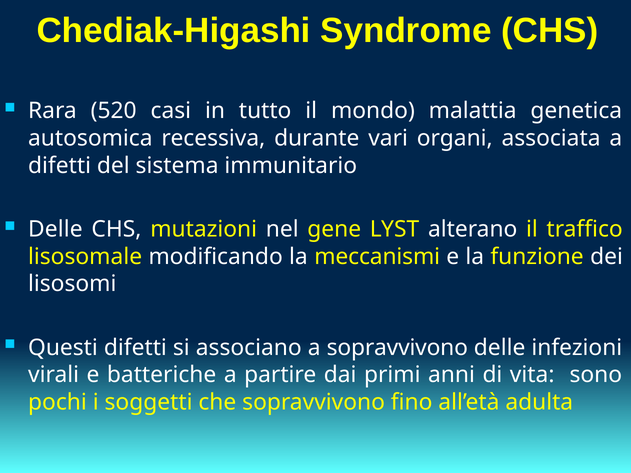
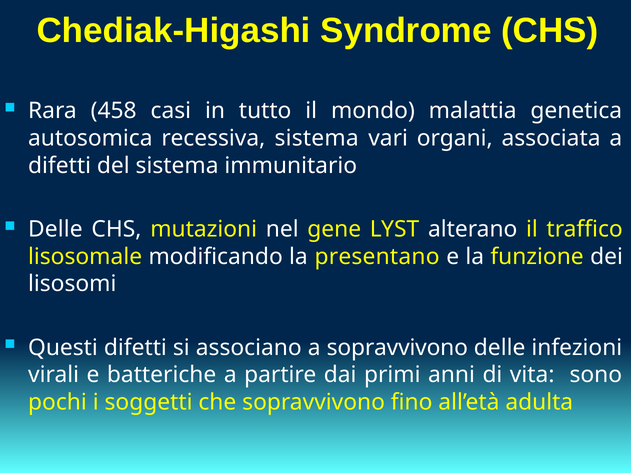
520: 520 -> 458
recessiva durante: durante -> sistema
meccanismi: meccanismi -> presentano
